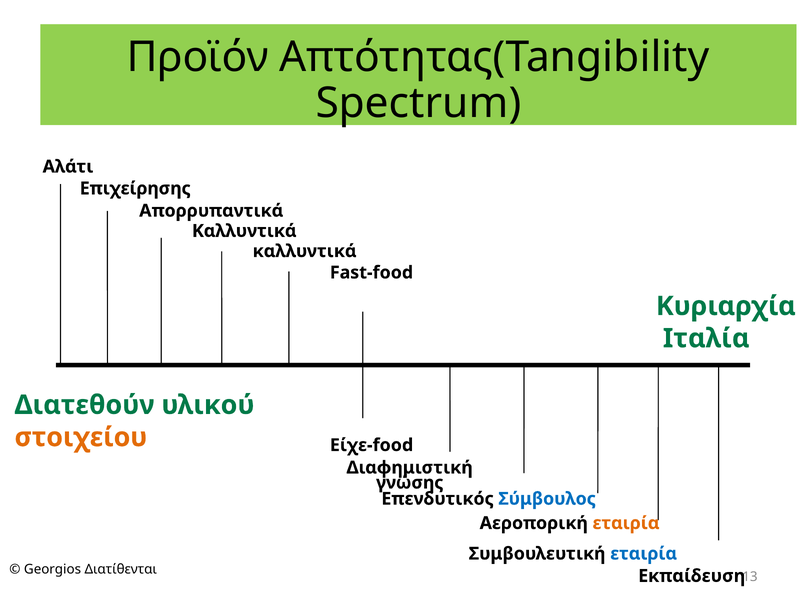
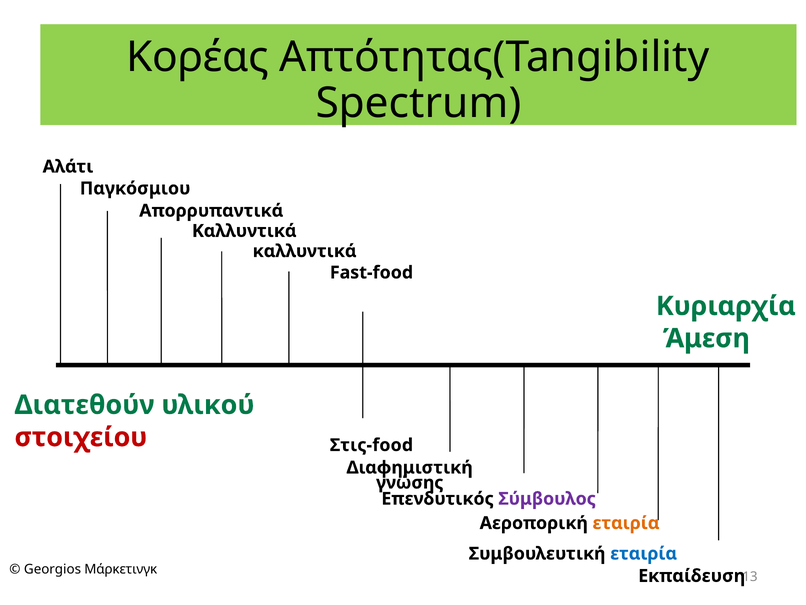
Προϊόν: Προϊόν -> Κορέας
Επιχείρησης: Επιχείρησης -> Παγκόσμιου
Ιταλία: Ιταλία -> Άμεση
στοιχείου colour: orange -> red
Είχε-food: Είχε-food -> Στις-food
Σύμβουλος colour: blue -> purple
Διατίθενται: Διατίθενται -> Μάρκετινγκ
